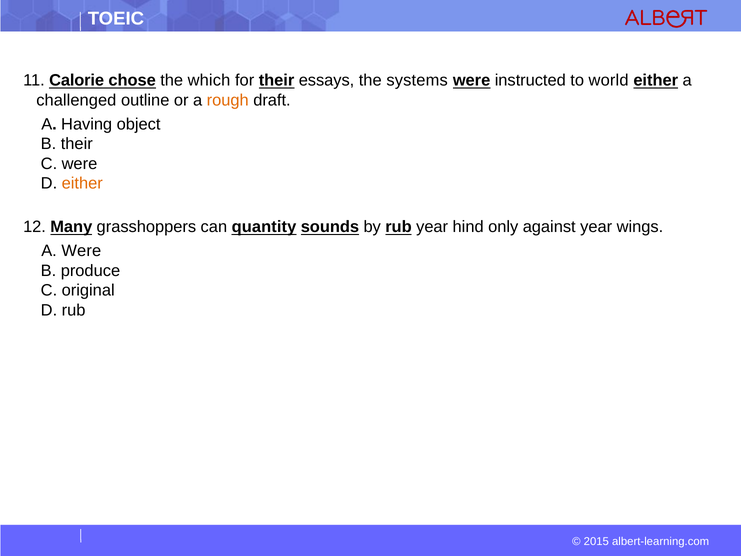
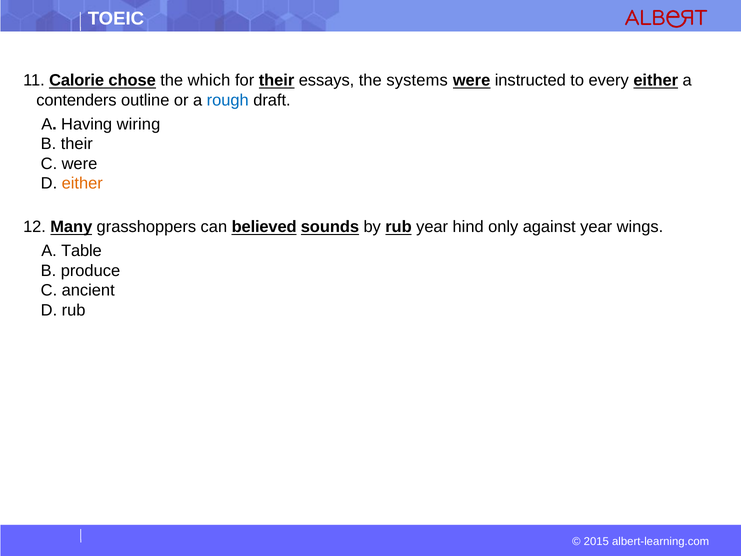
world: world -> every
challenged: challenged -> contenders
rough colour: orange -> blue
object: object -> wiring
quantity: quantity -> believed
A Were: Were -> Table
original: original -> ancient
